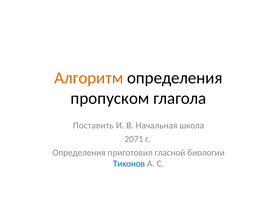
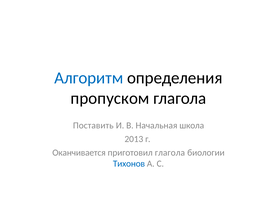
Алгоритм colour: orange -> blue
2071: 2071 -> 2013
Определения at (79, 152): Определения -> Оканчивается
приготовил гласной: гласной -> глагола
